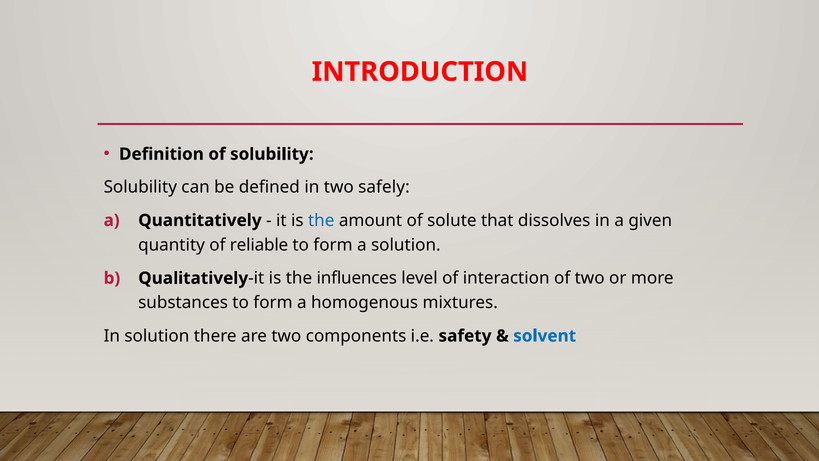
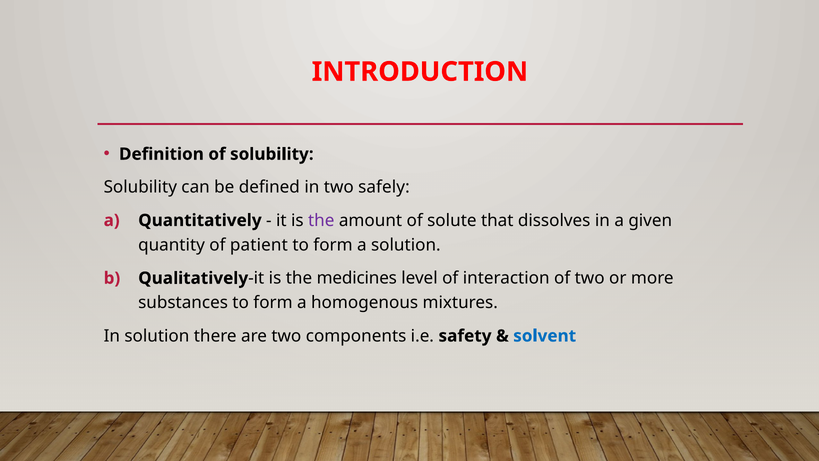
the at (321, 220) colour: blue -> purple
reliable: reliable -> patient
influences: influences -> medicines
